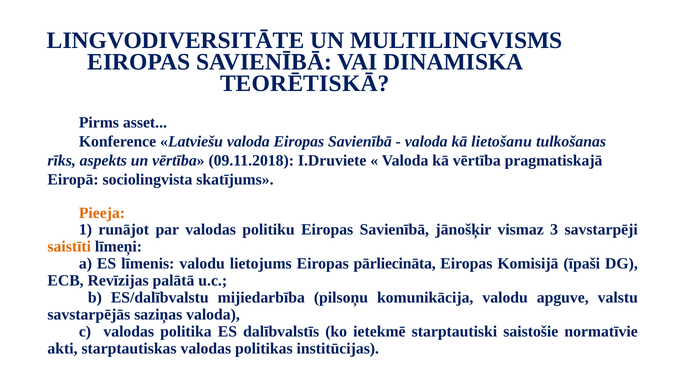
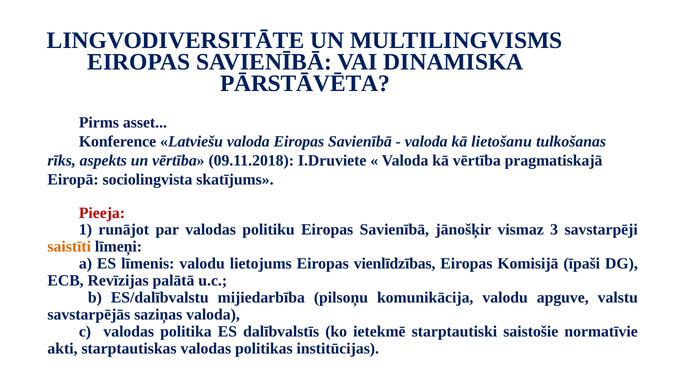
TEORĒTISKĀ: TEORĒTISKĀ -> PĀRSTĀVĒTA
Pieeja colour: orange -> red
pārliecināta: pārliecināta -> vienlīdzības
